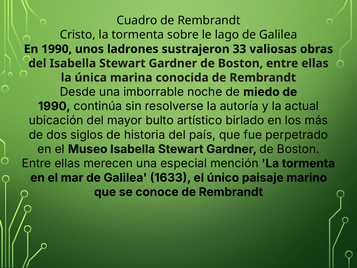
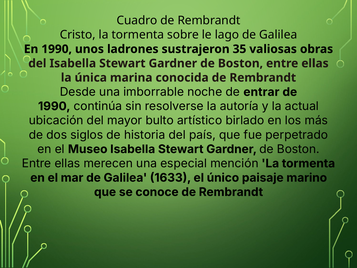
33: 33 -> 35
miedo: miedo -> entrar
